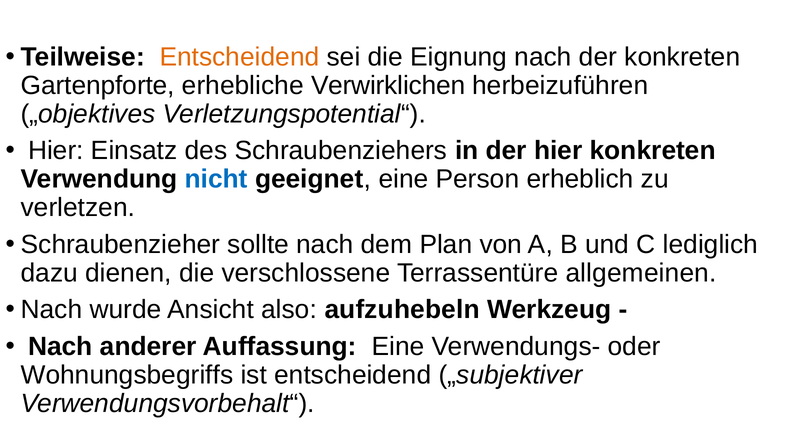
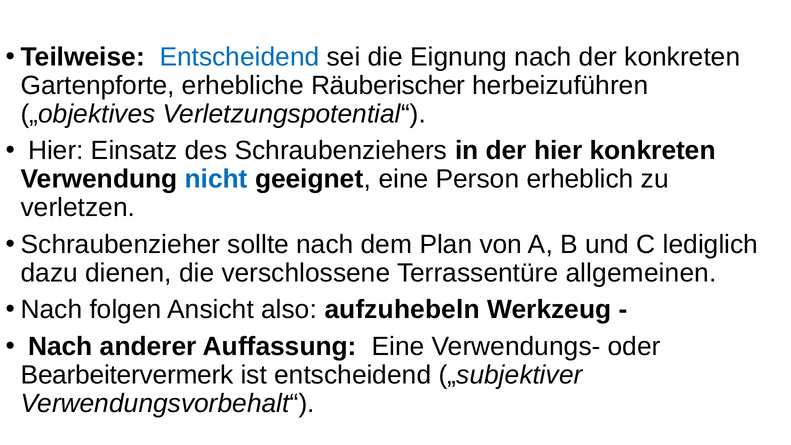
Entscheidend at (239, 57) colour: orange -> blue
Verwirklichen: Verwirklichen -> Räuberischer
wurde: wurde -> folgen
Wohnungsbegriffs: Wohnungsbegriffs -> Bearbeitervermerk
